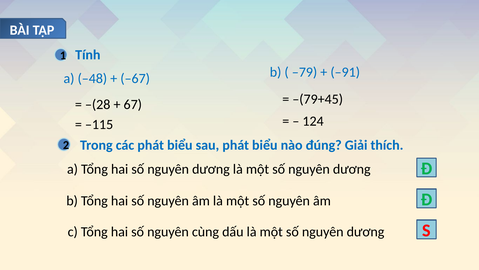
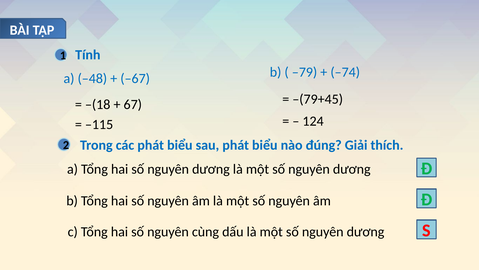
–91: –91 -> –74
–(28: –(28 -> –(18
